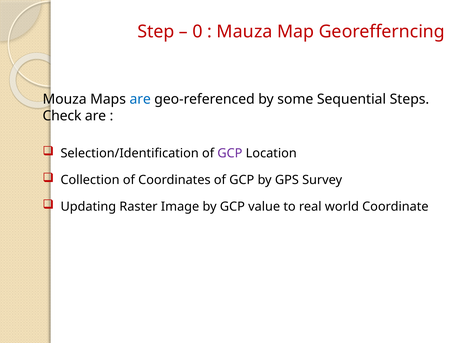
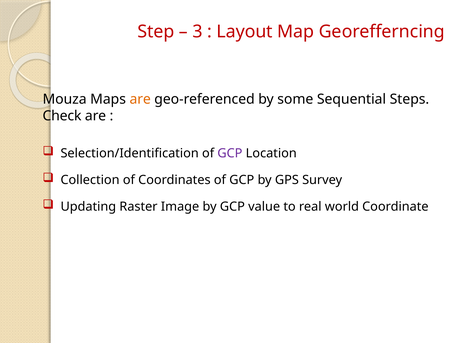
0: 0 -> 3
Mauza: Mauza -> Layout
are at (140, 99) colour: blue -> orange
